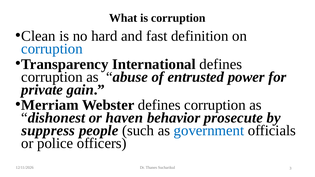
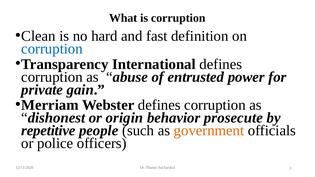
haven: haven -> origin
suppress: suppress -> repetitive
government colour: blue -> orange
